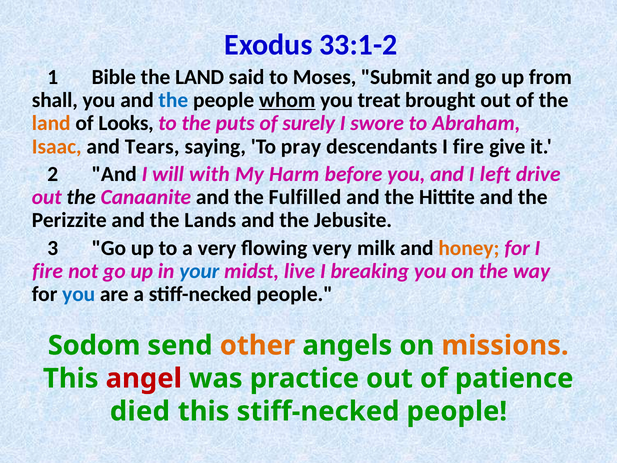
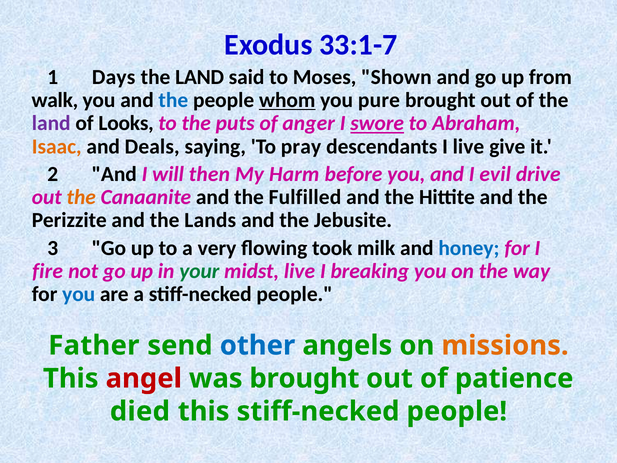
33:1-2: 33:1-2 -> 33:1-7
Bible: Bible -> Days
Submit: Submit -> Shown
shall: shall -> walk
treat: treat -> pure
land at (51, 123) colour: orange -> purple
surely: surely -> anger
swore underline: none -> present
Tears: Tears -> Deals
descendants I fire: fire -> live
with: with -> then
left: left -> evil
the at (81, 197) colour: black -> orange
flowing very: very -> took
honey colour: orange -> blue
your colour: blue -> green
Sodom: Sodom -> Father
other colour: orange -> blue
was practice: practice -> brought
